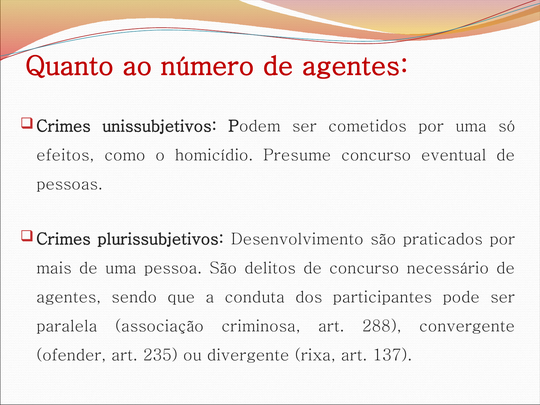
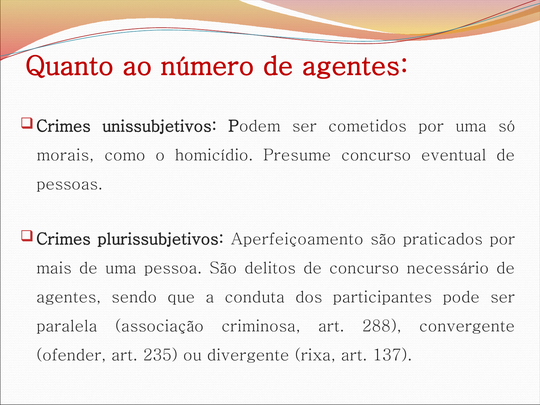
efeitos: efeitos -> morais
Desenvolvimento: Desenvolvimento -> Aperfeiçoamento
